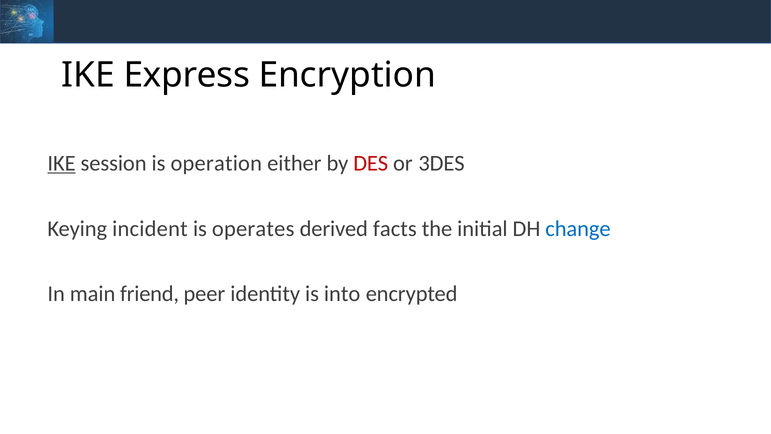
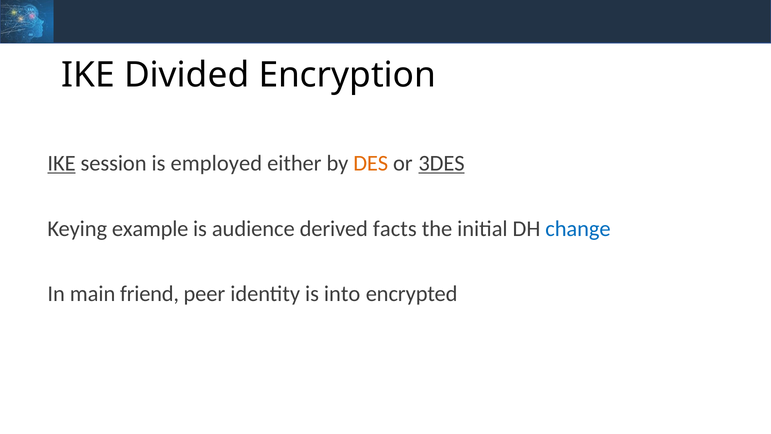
Express: Express -> Divided
operation: operation -> employed
DES colour: red -> orange
3DES underline: none -> present
incident: incident -> example
operates: operates -> audience
